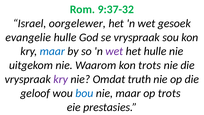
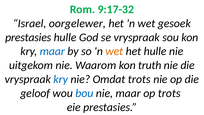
9:37-32: 9:37-32 -> 9:17-32
evangelie at (28, 37): evangelie -> prestasies
wet at (114, 51) colour: purple -> orange
kon trots: trots -> truth
kry at (61, 79) colour: purple -> blue
Omdat truth: truth -> trots
